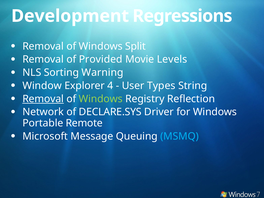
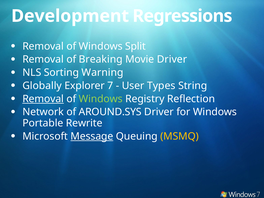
Provided: Provided -> Breaking
Movie Levels: Levels -> Driver
Window: Window -> Globally
4: 4 -> 7
DECLARE.SYS: DECLARE.SYS -> AROUND.SYS
Remote: Remote -> Rewrite
Message underline: none -> present
MSMQ colour: light blue -> yellow
